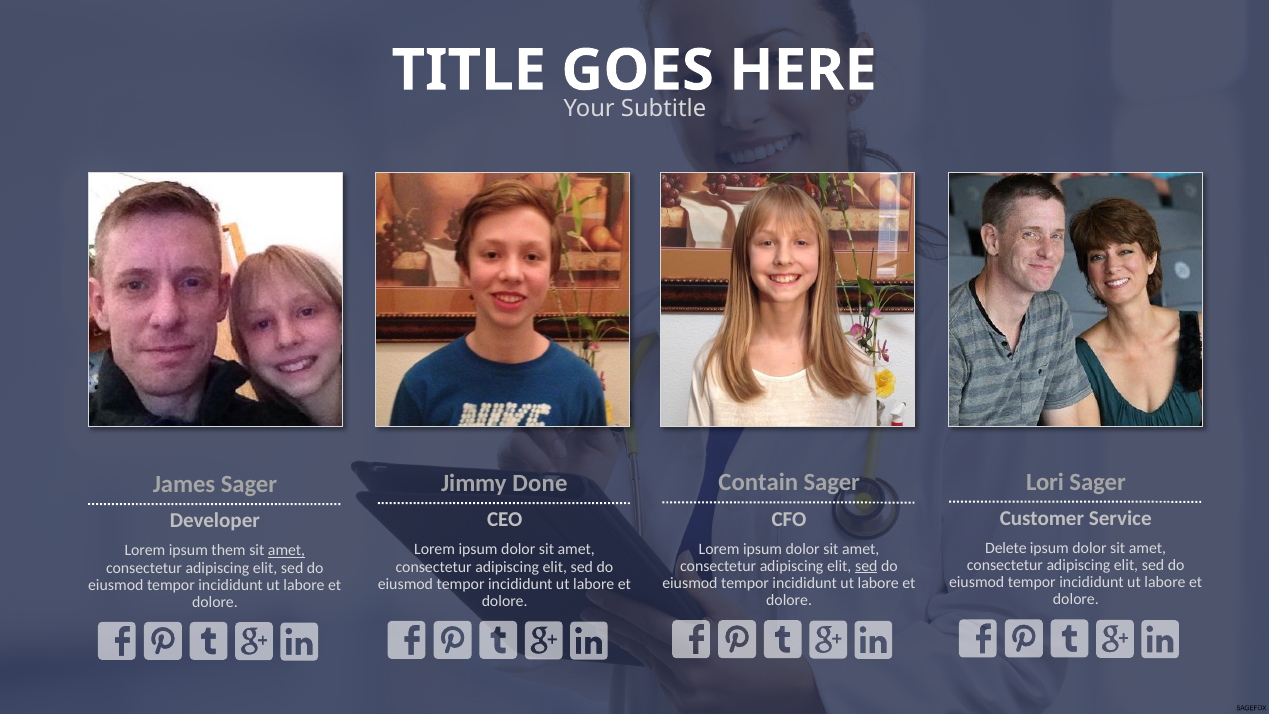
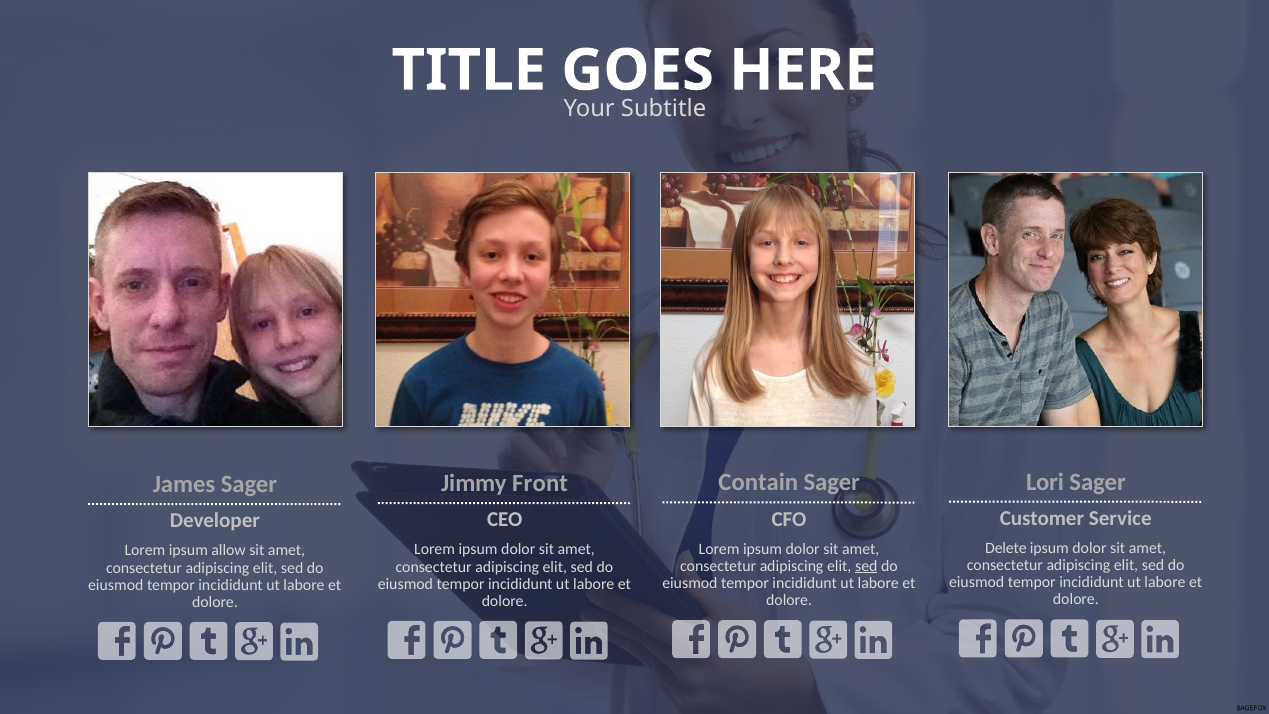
Done: Done -> Front
them: them -> allow
amet at (287, 551) underline: present -> none
